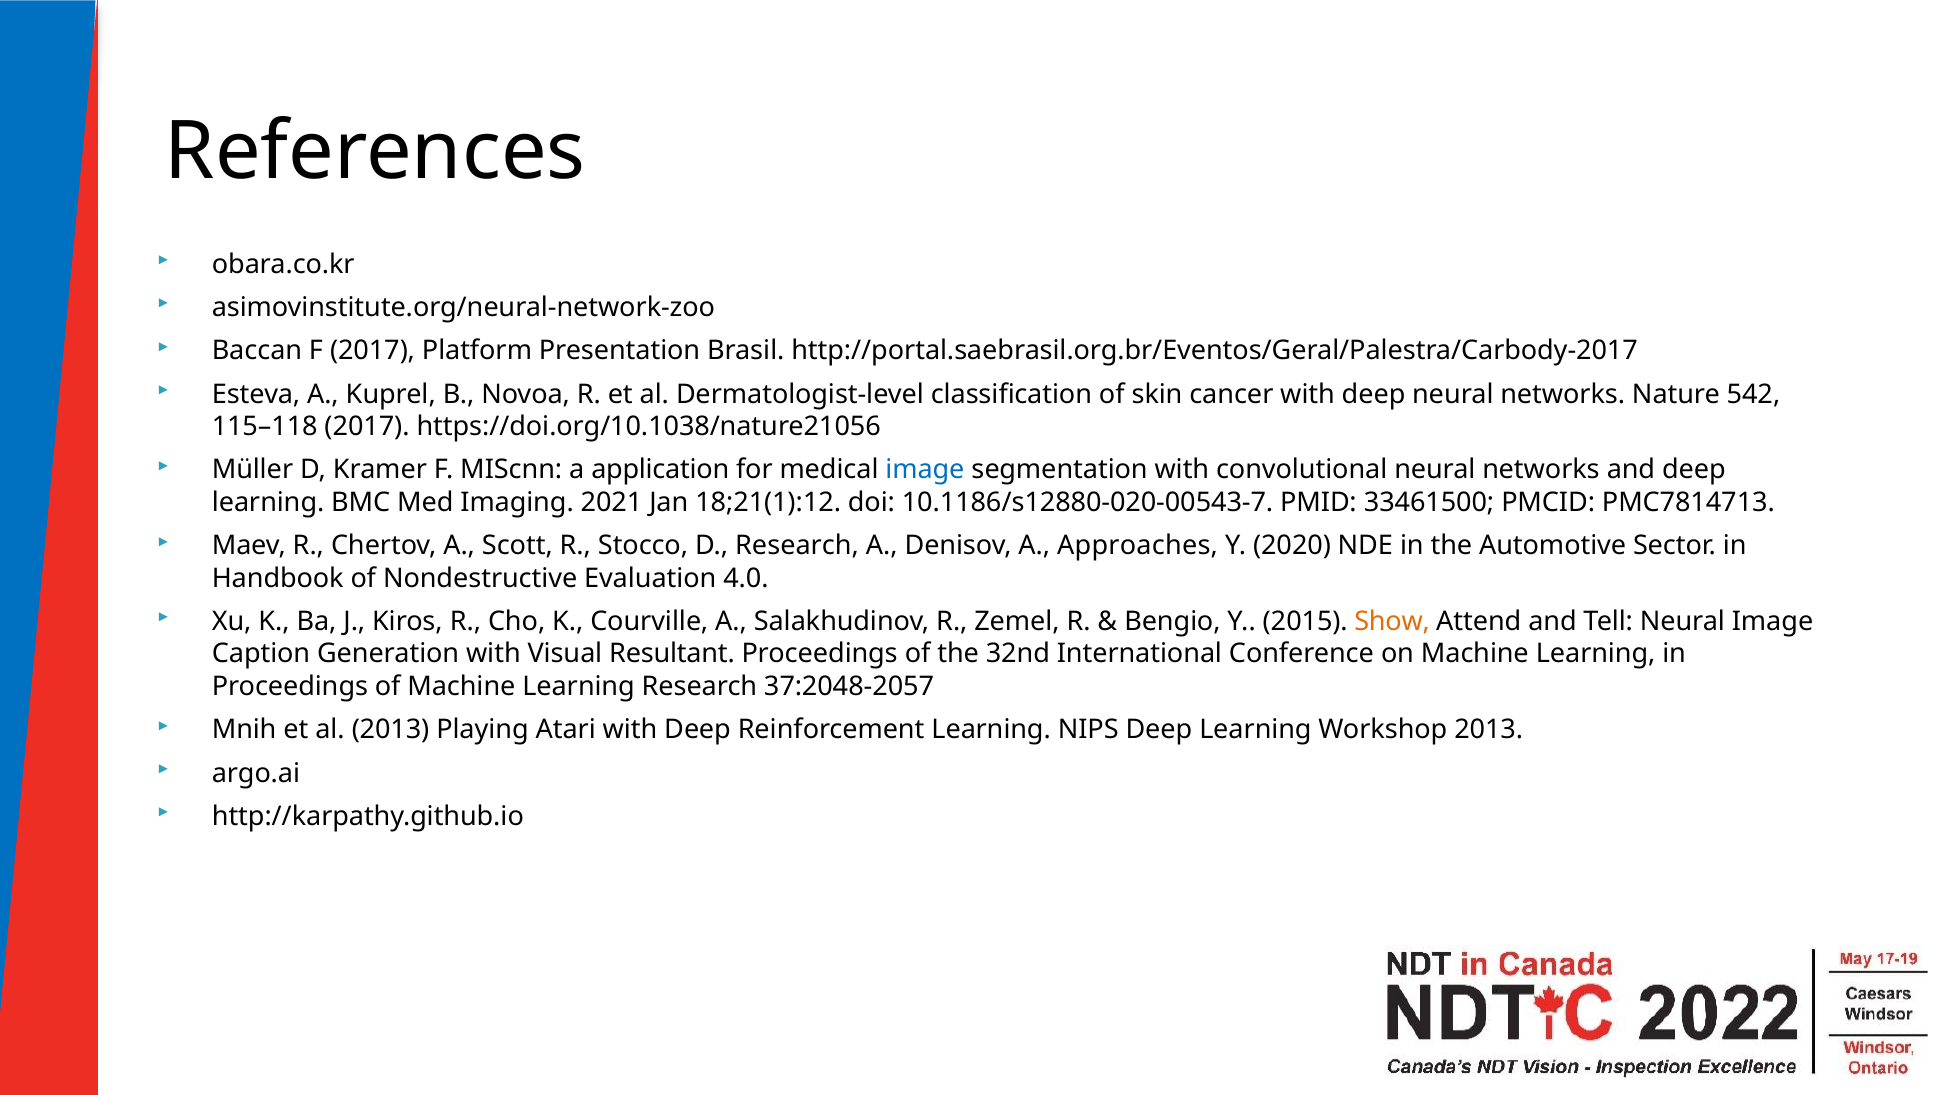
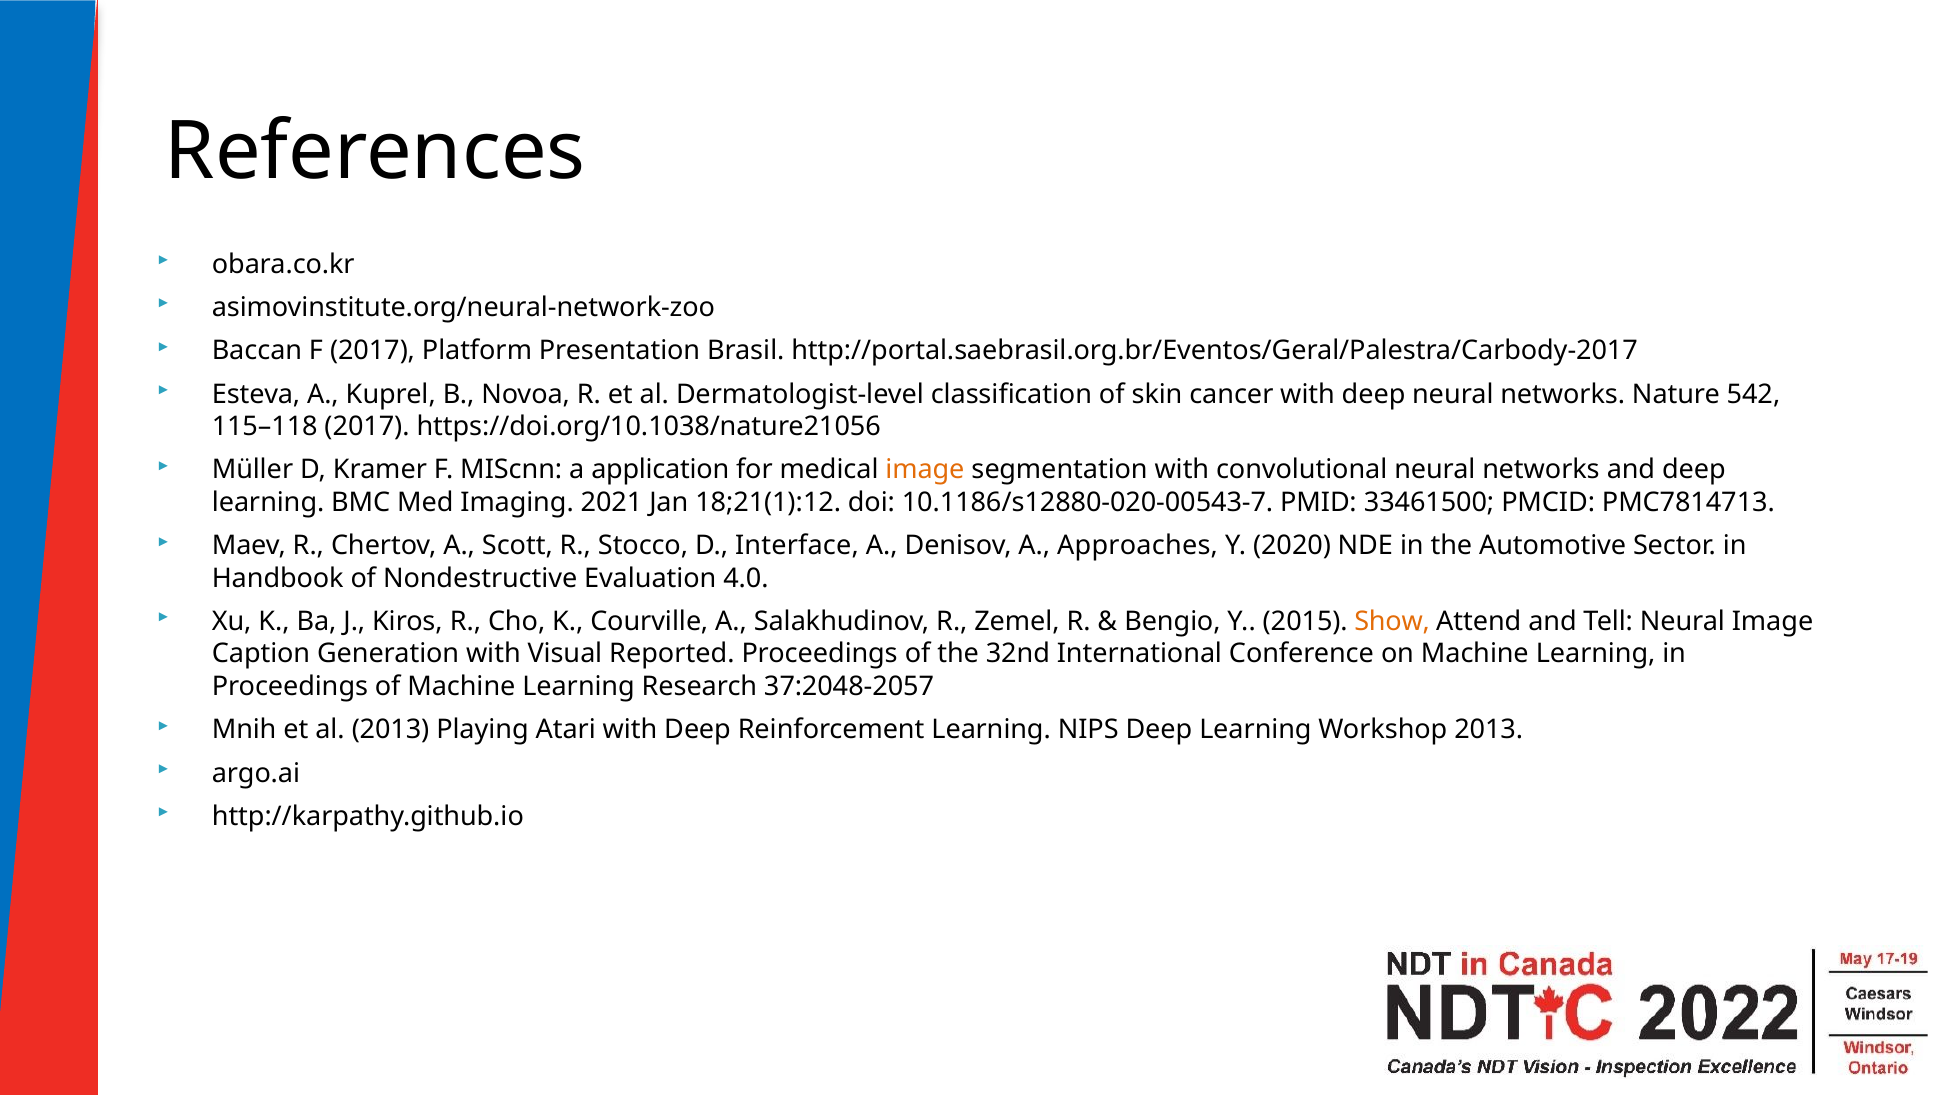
image at (925, 470) colour: blue -> orange
D Research: Research -> Interface
Resultant: Resultant -> Reported
